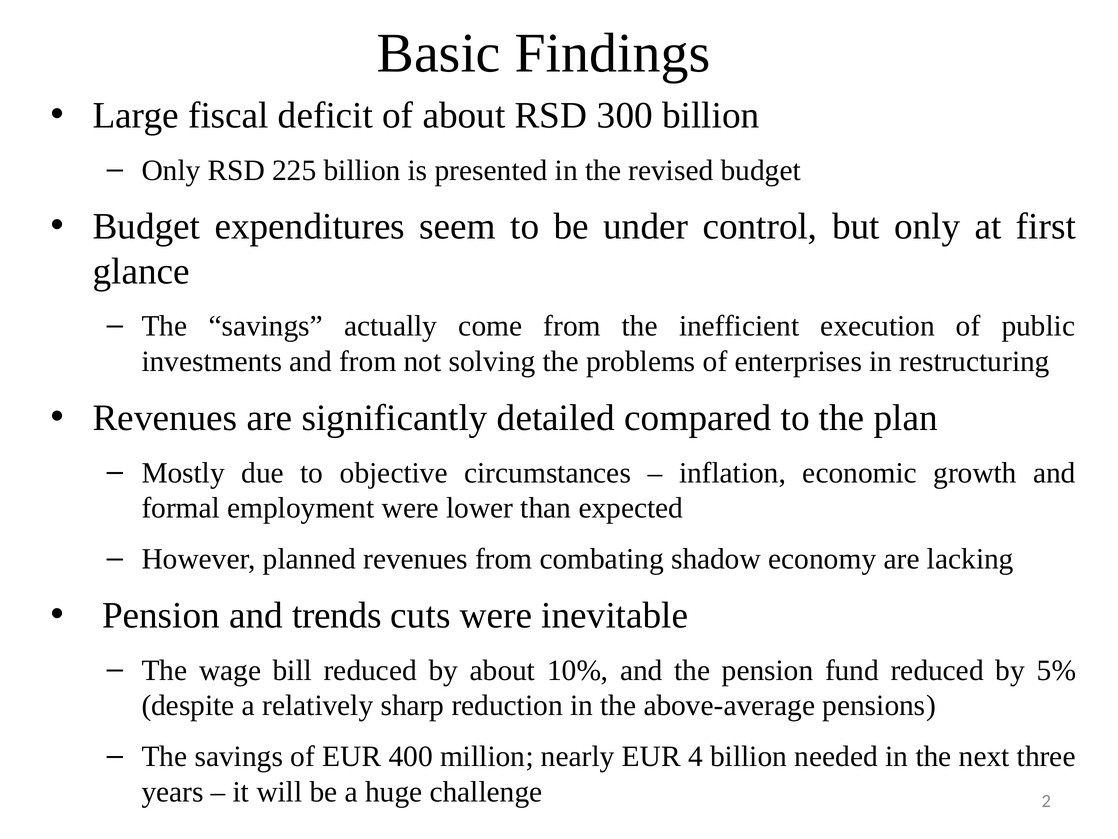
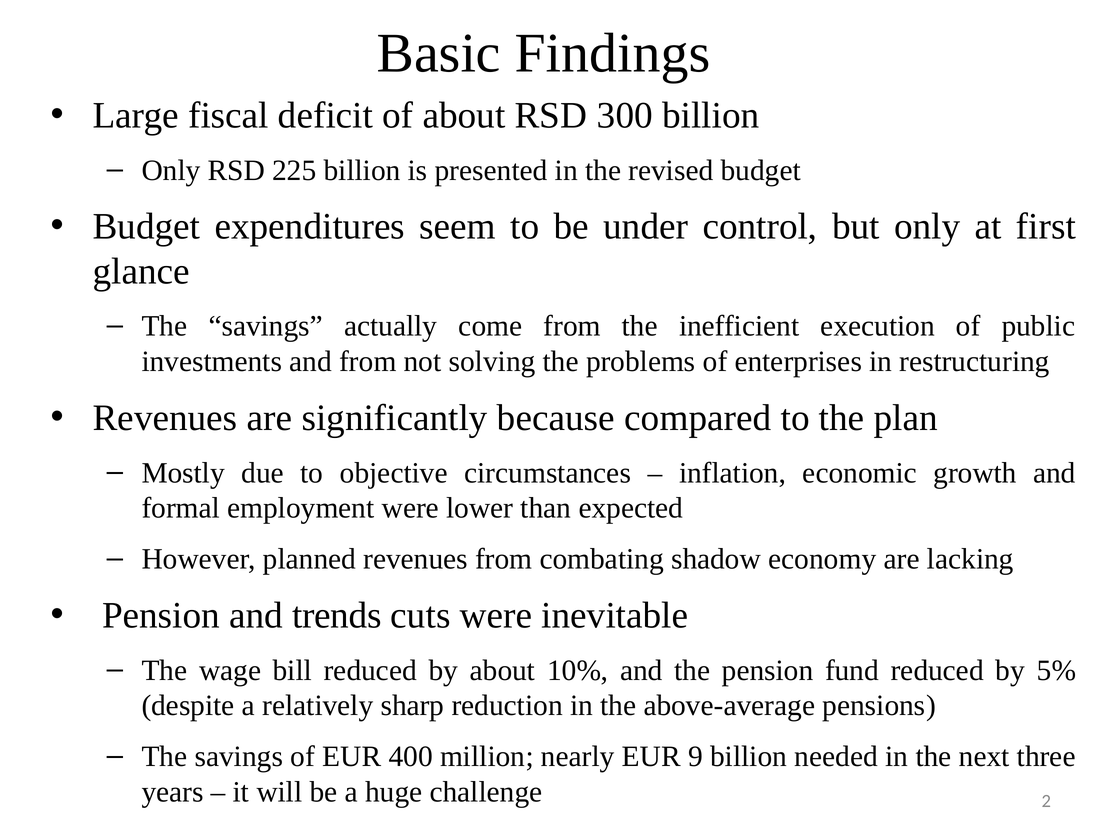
detailed: detailed -> because
4: 4 -> 9
